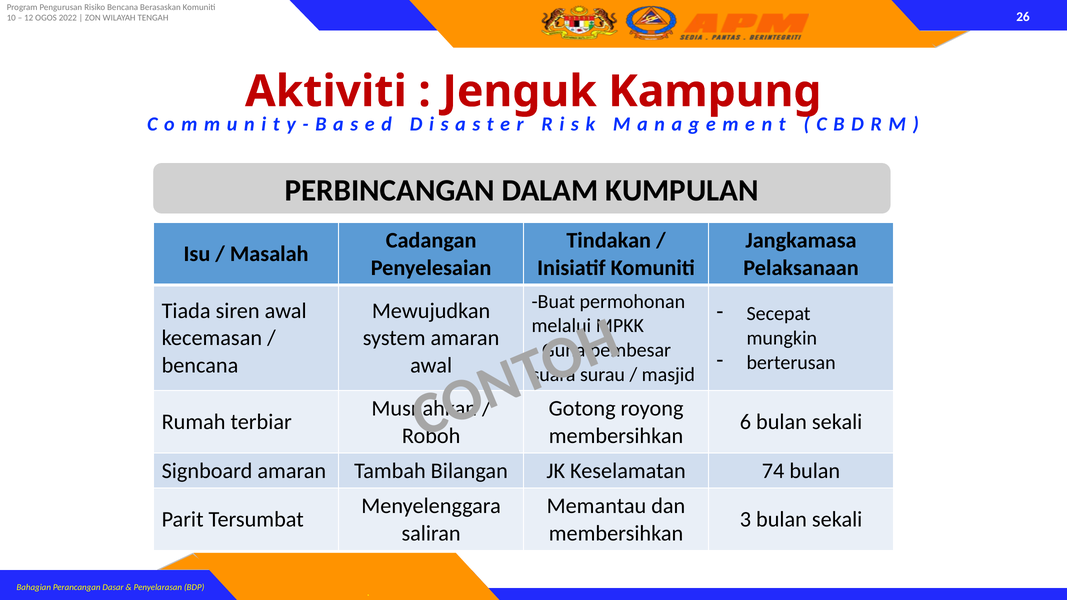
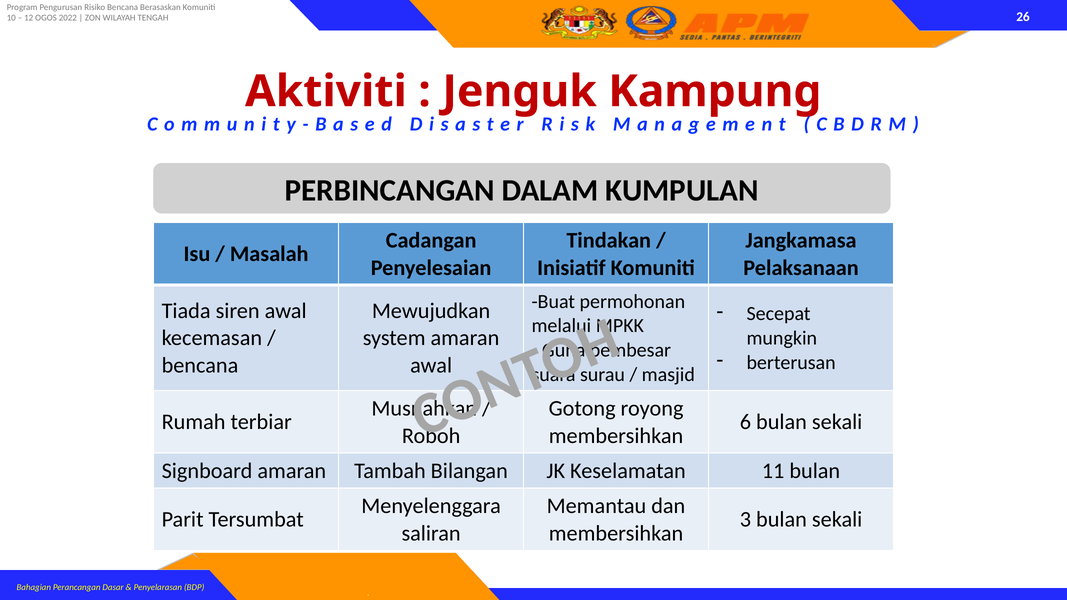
74: 74 -> 11
